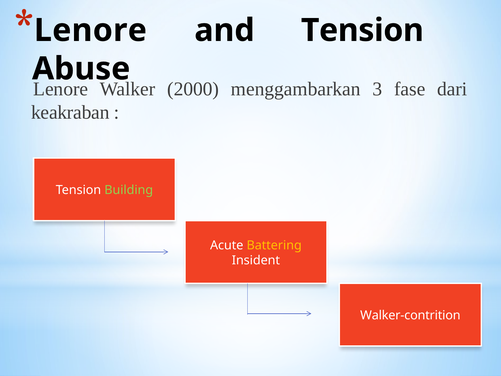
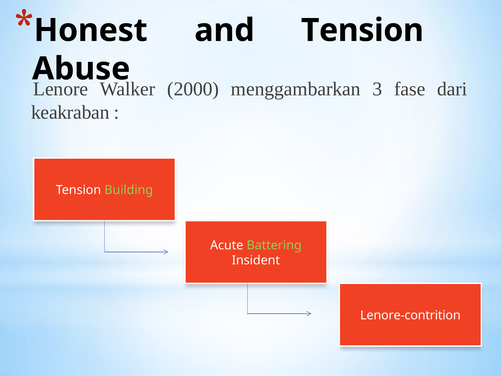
Lenore at (90, 30): Lenore -> Honest
Battering colour: yellow -> light green
Walker-contrition: Walker-contrition -> Lenore-contrition
